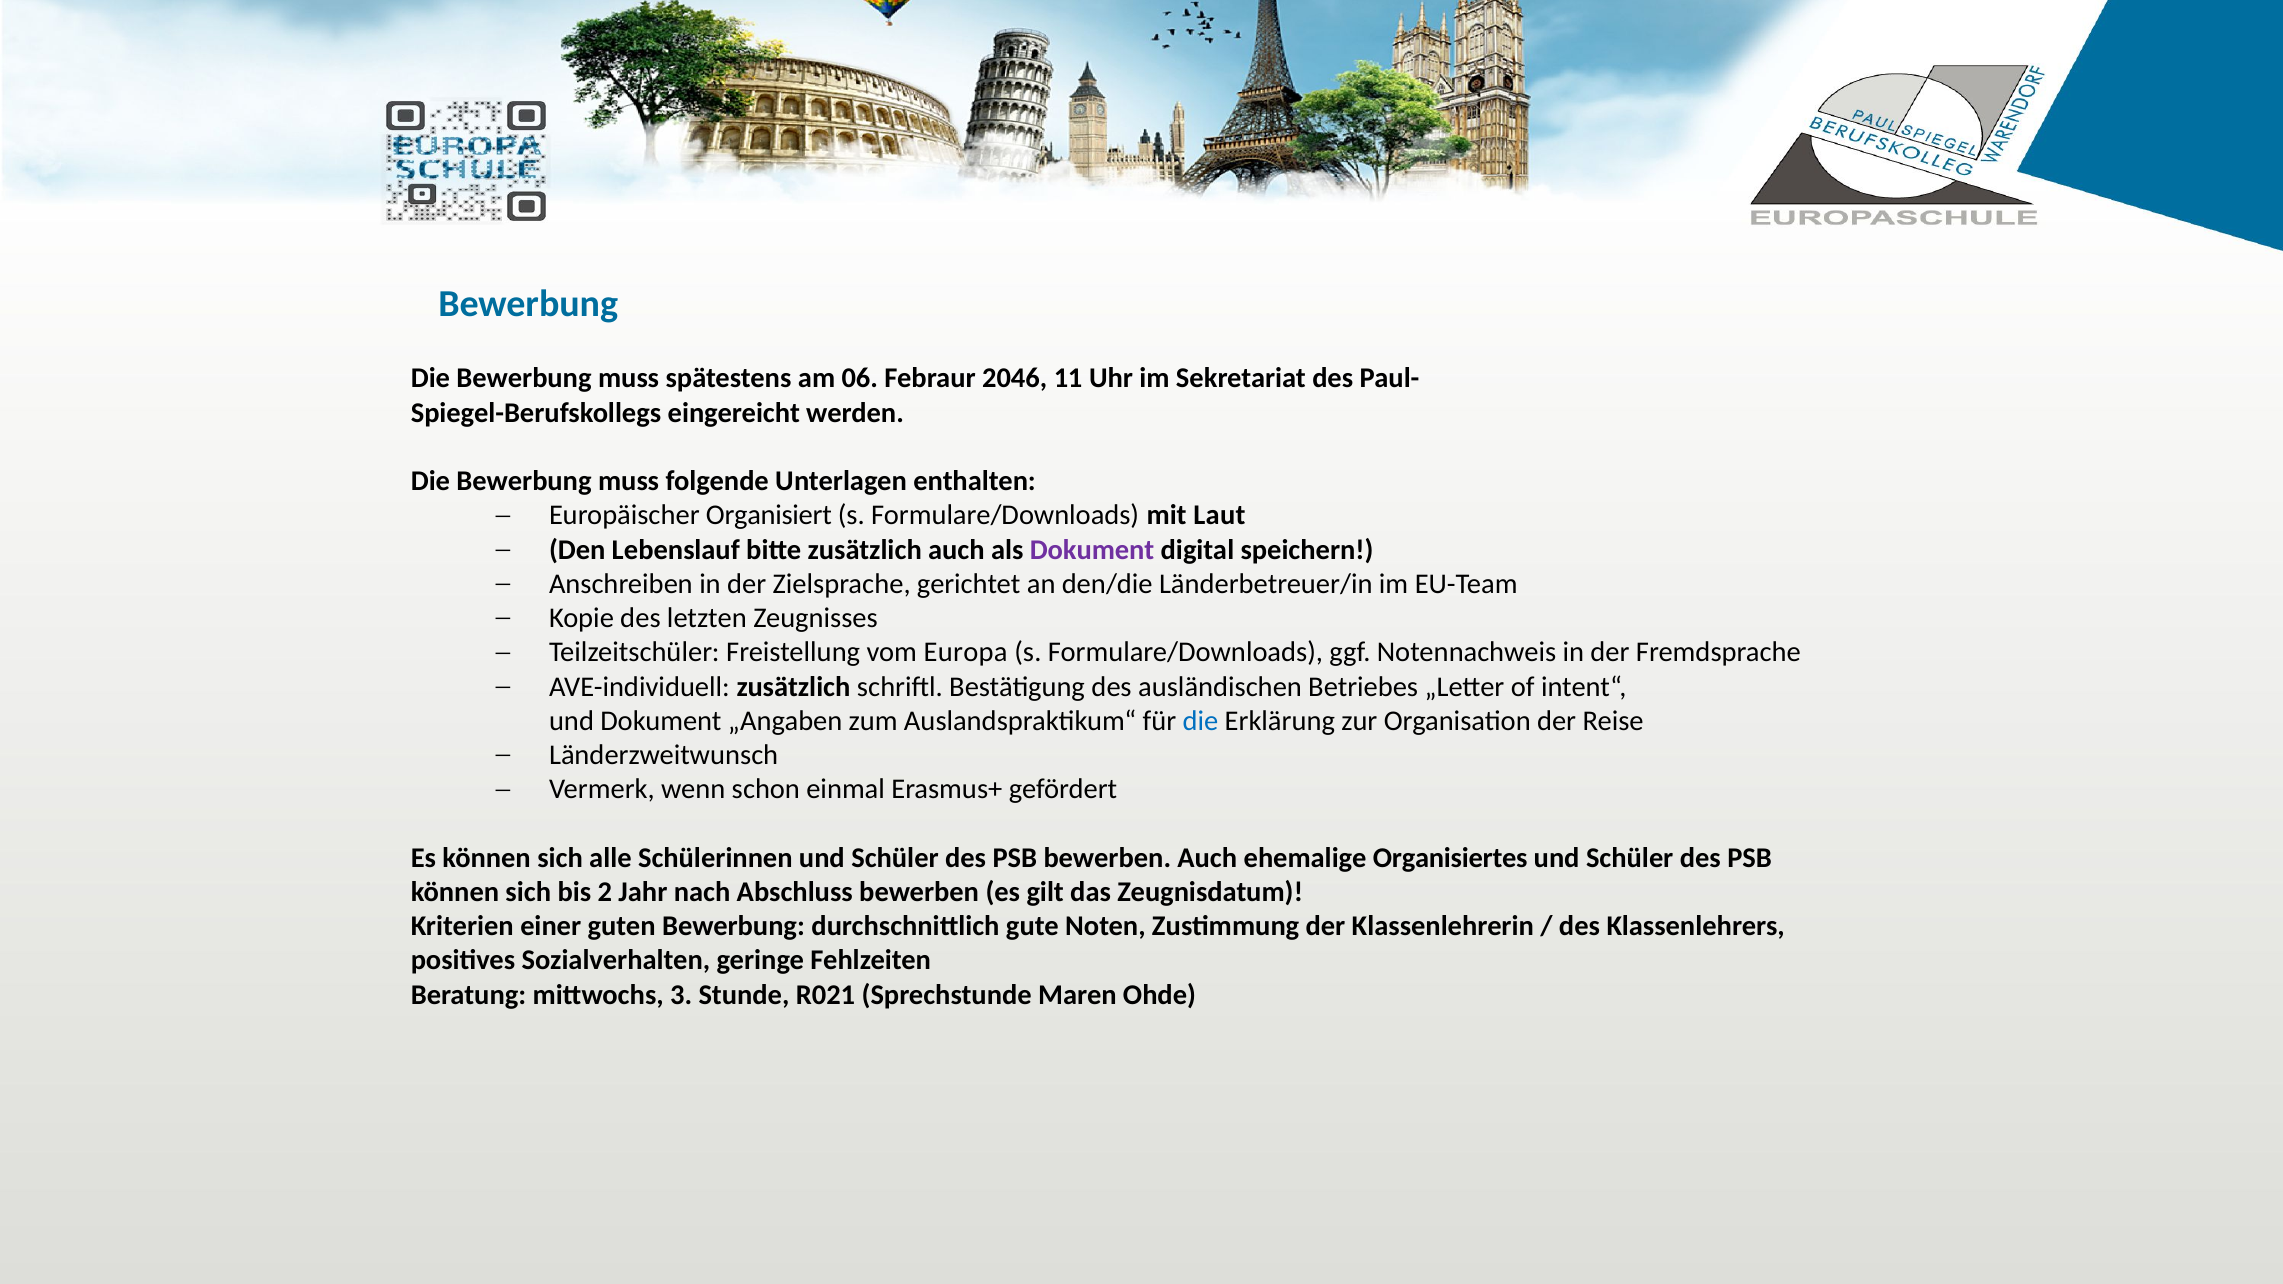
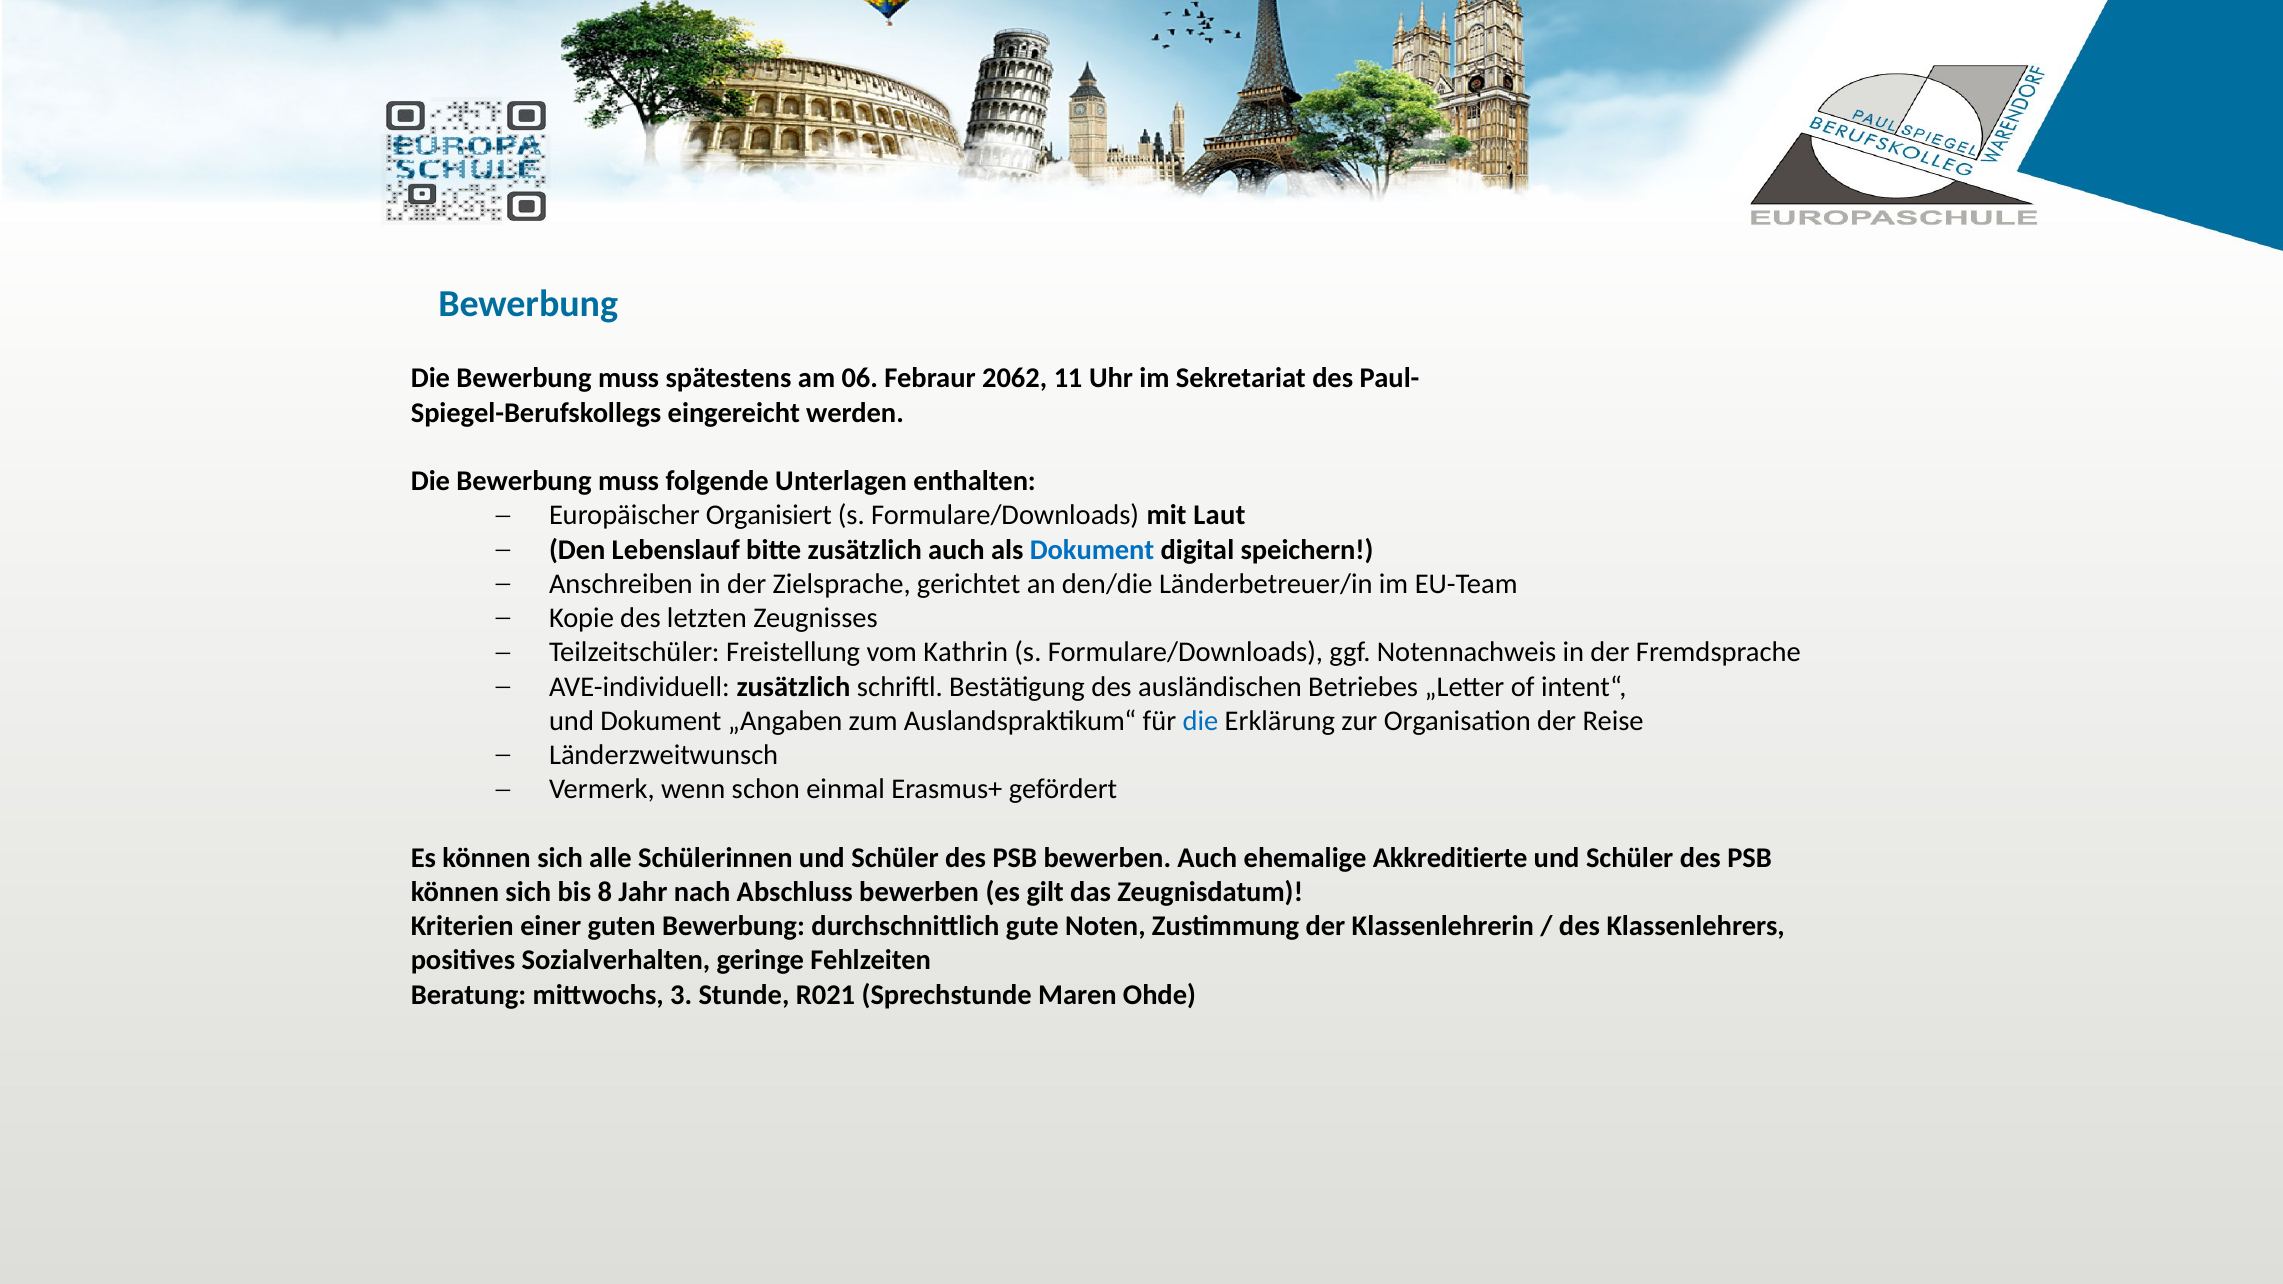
2046: 2046 -> 2062
Dokument at (1092, 550) colour: purple -> blue
Europa: Europa -> Kathrin
Organisiertes: Organisiertes -> Akkreditierte
2: 2 -> 8
